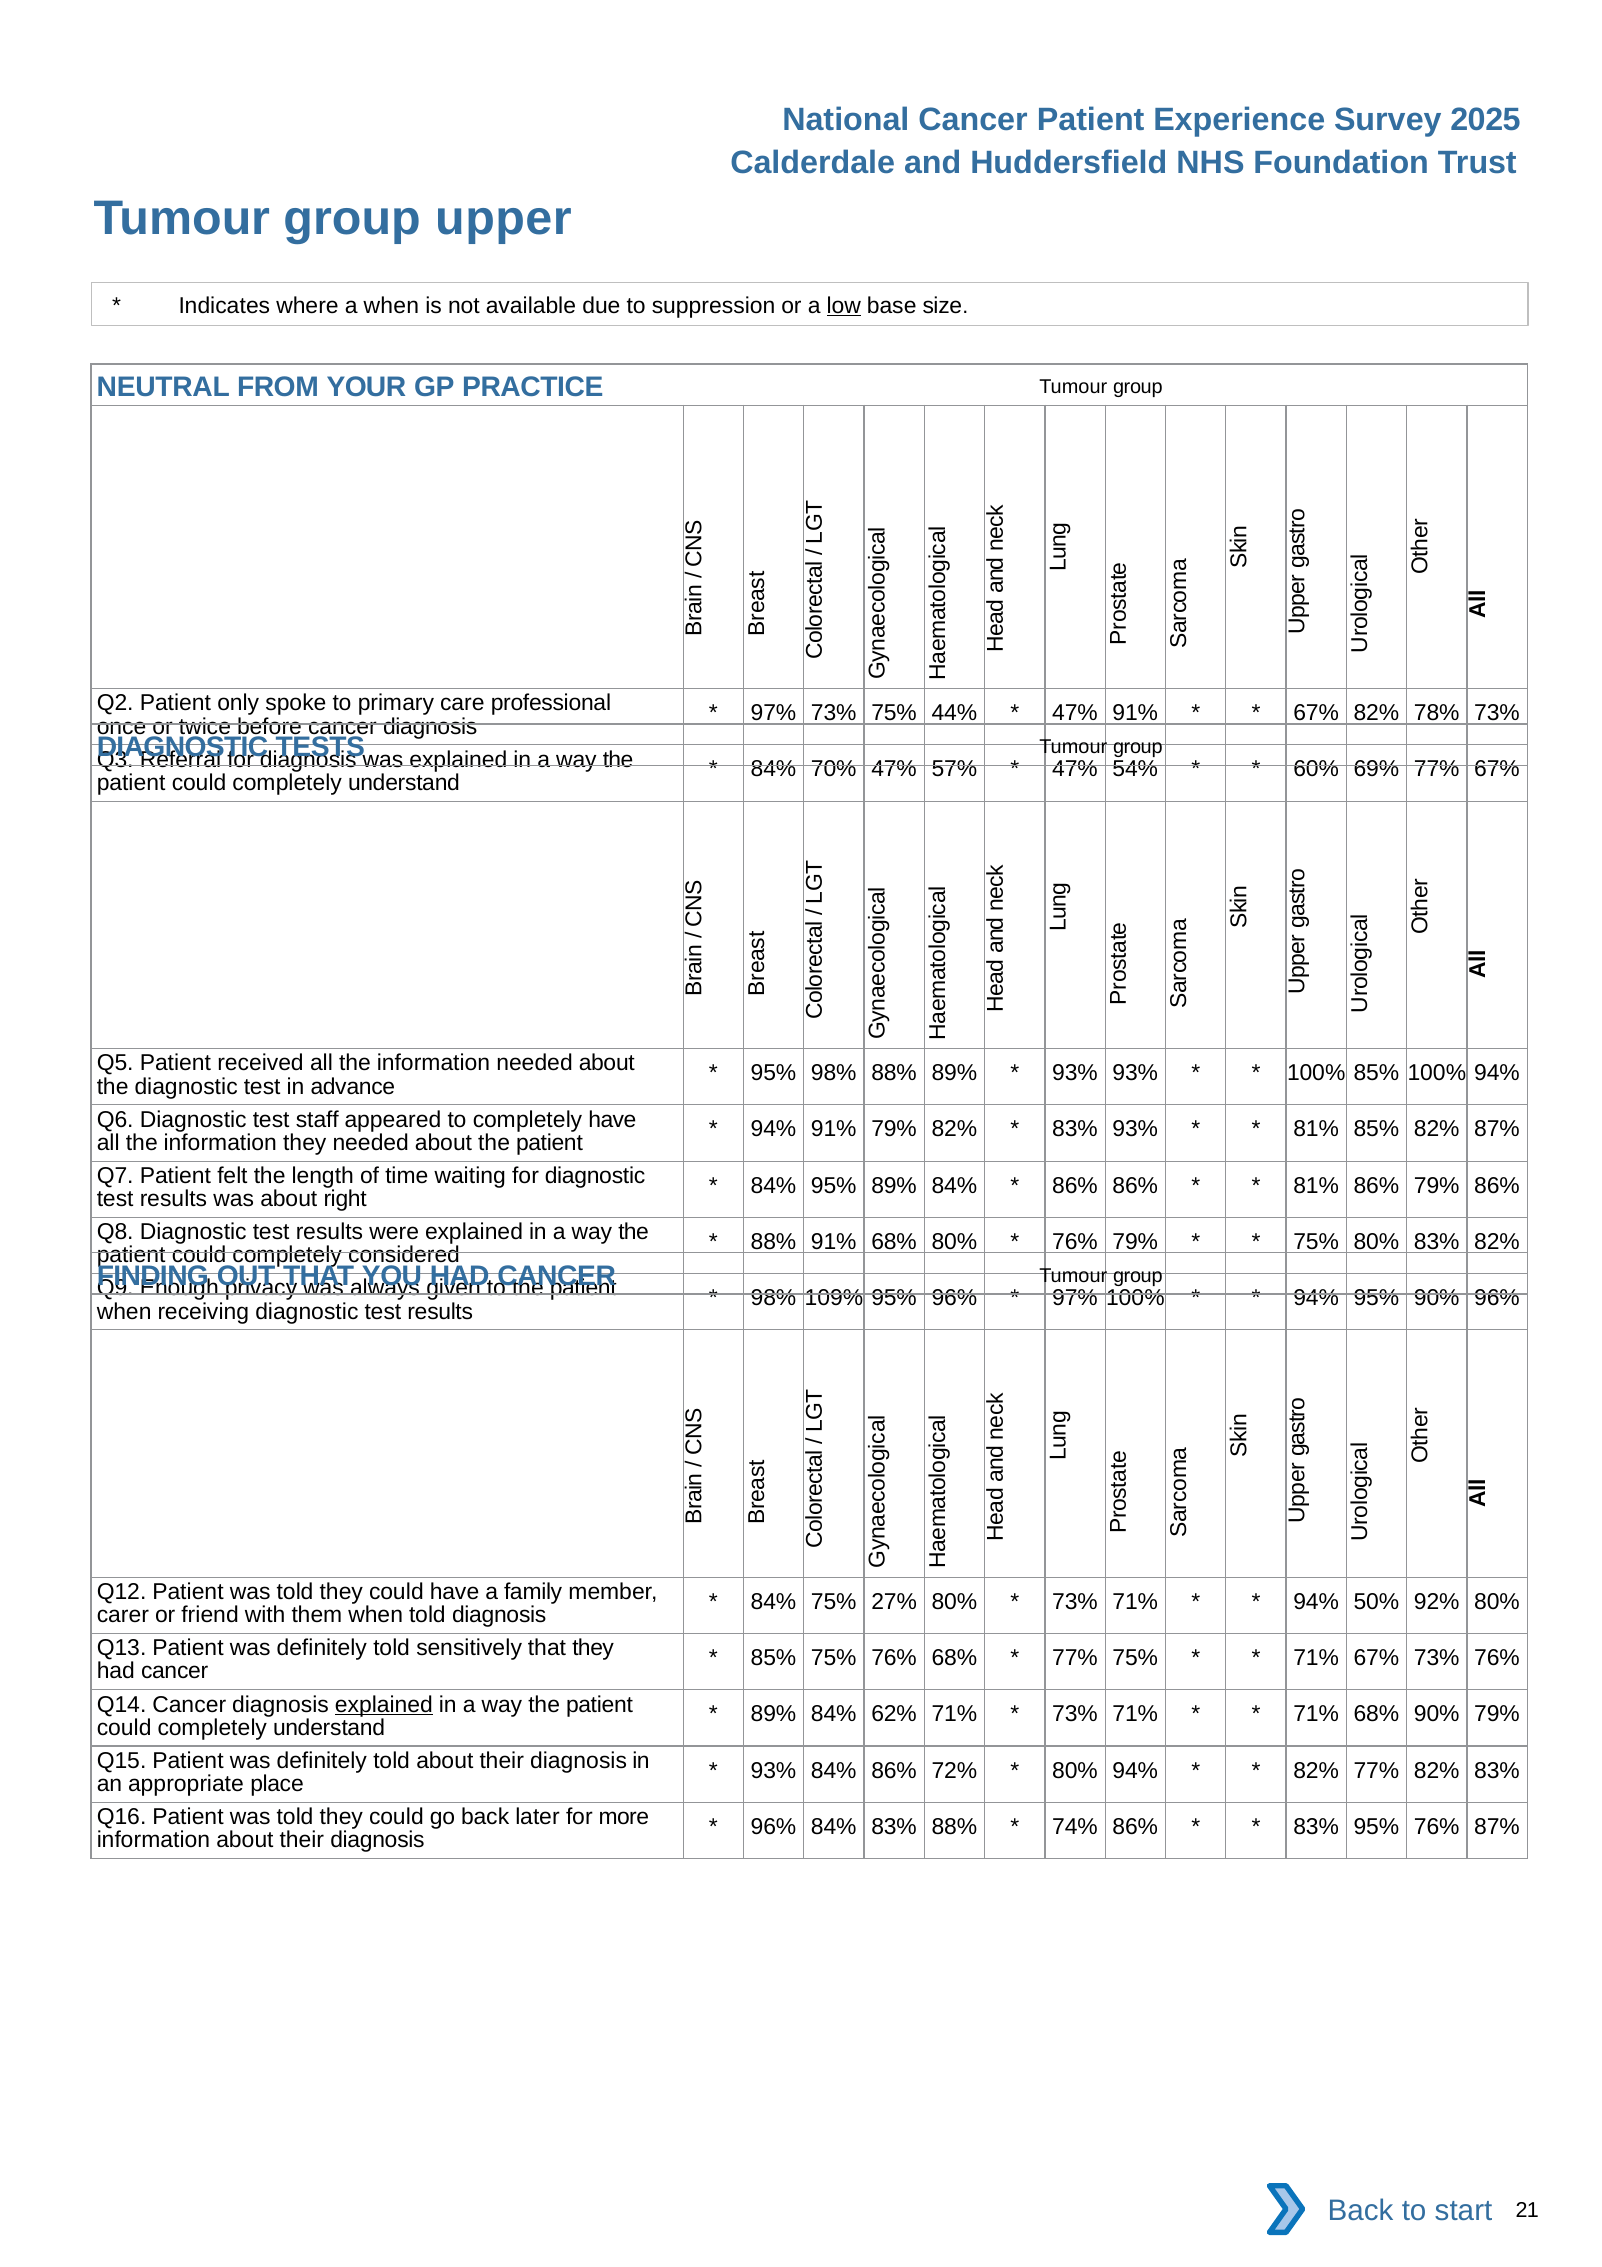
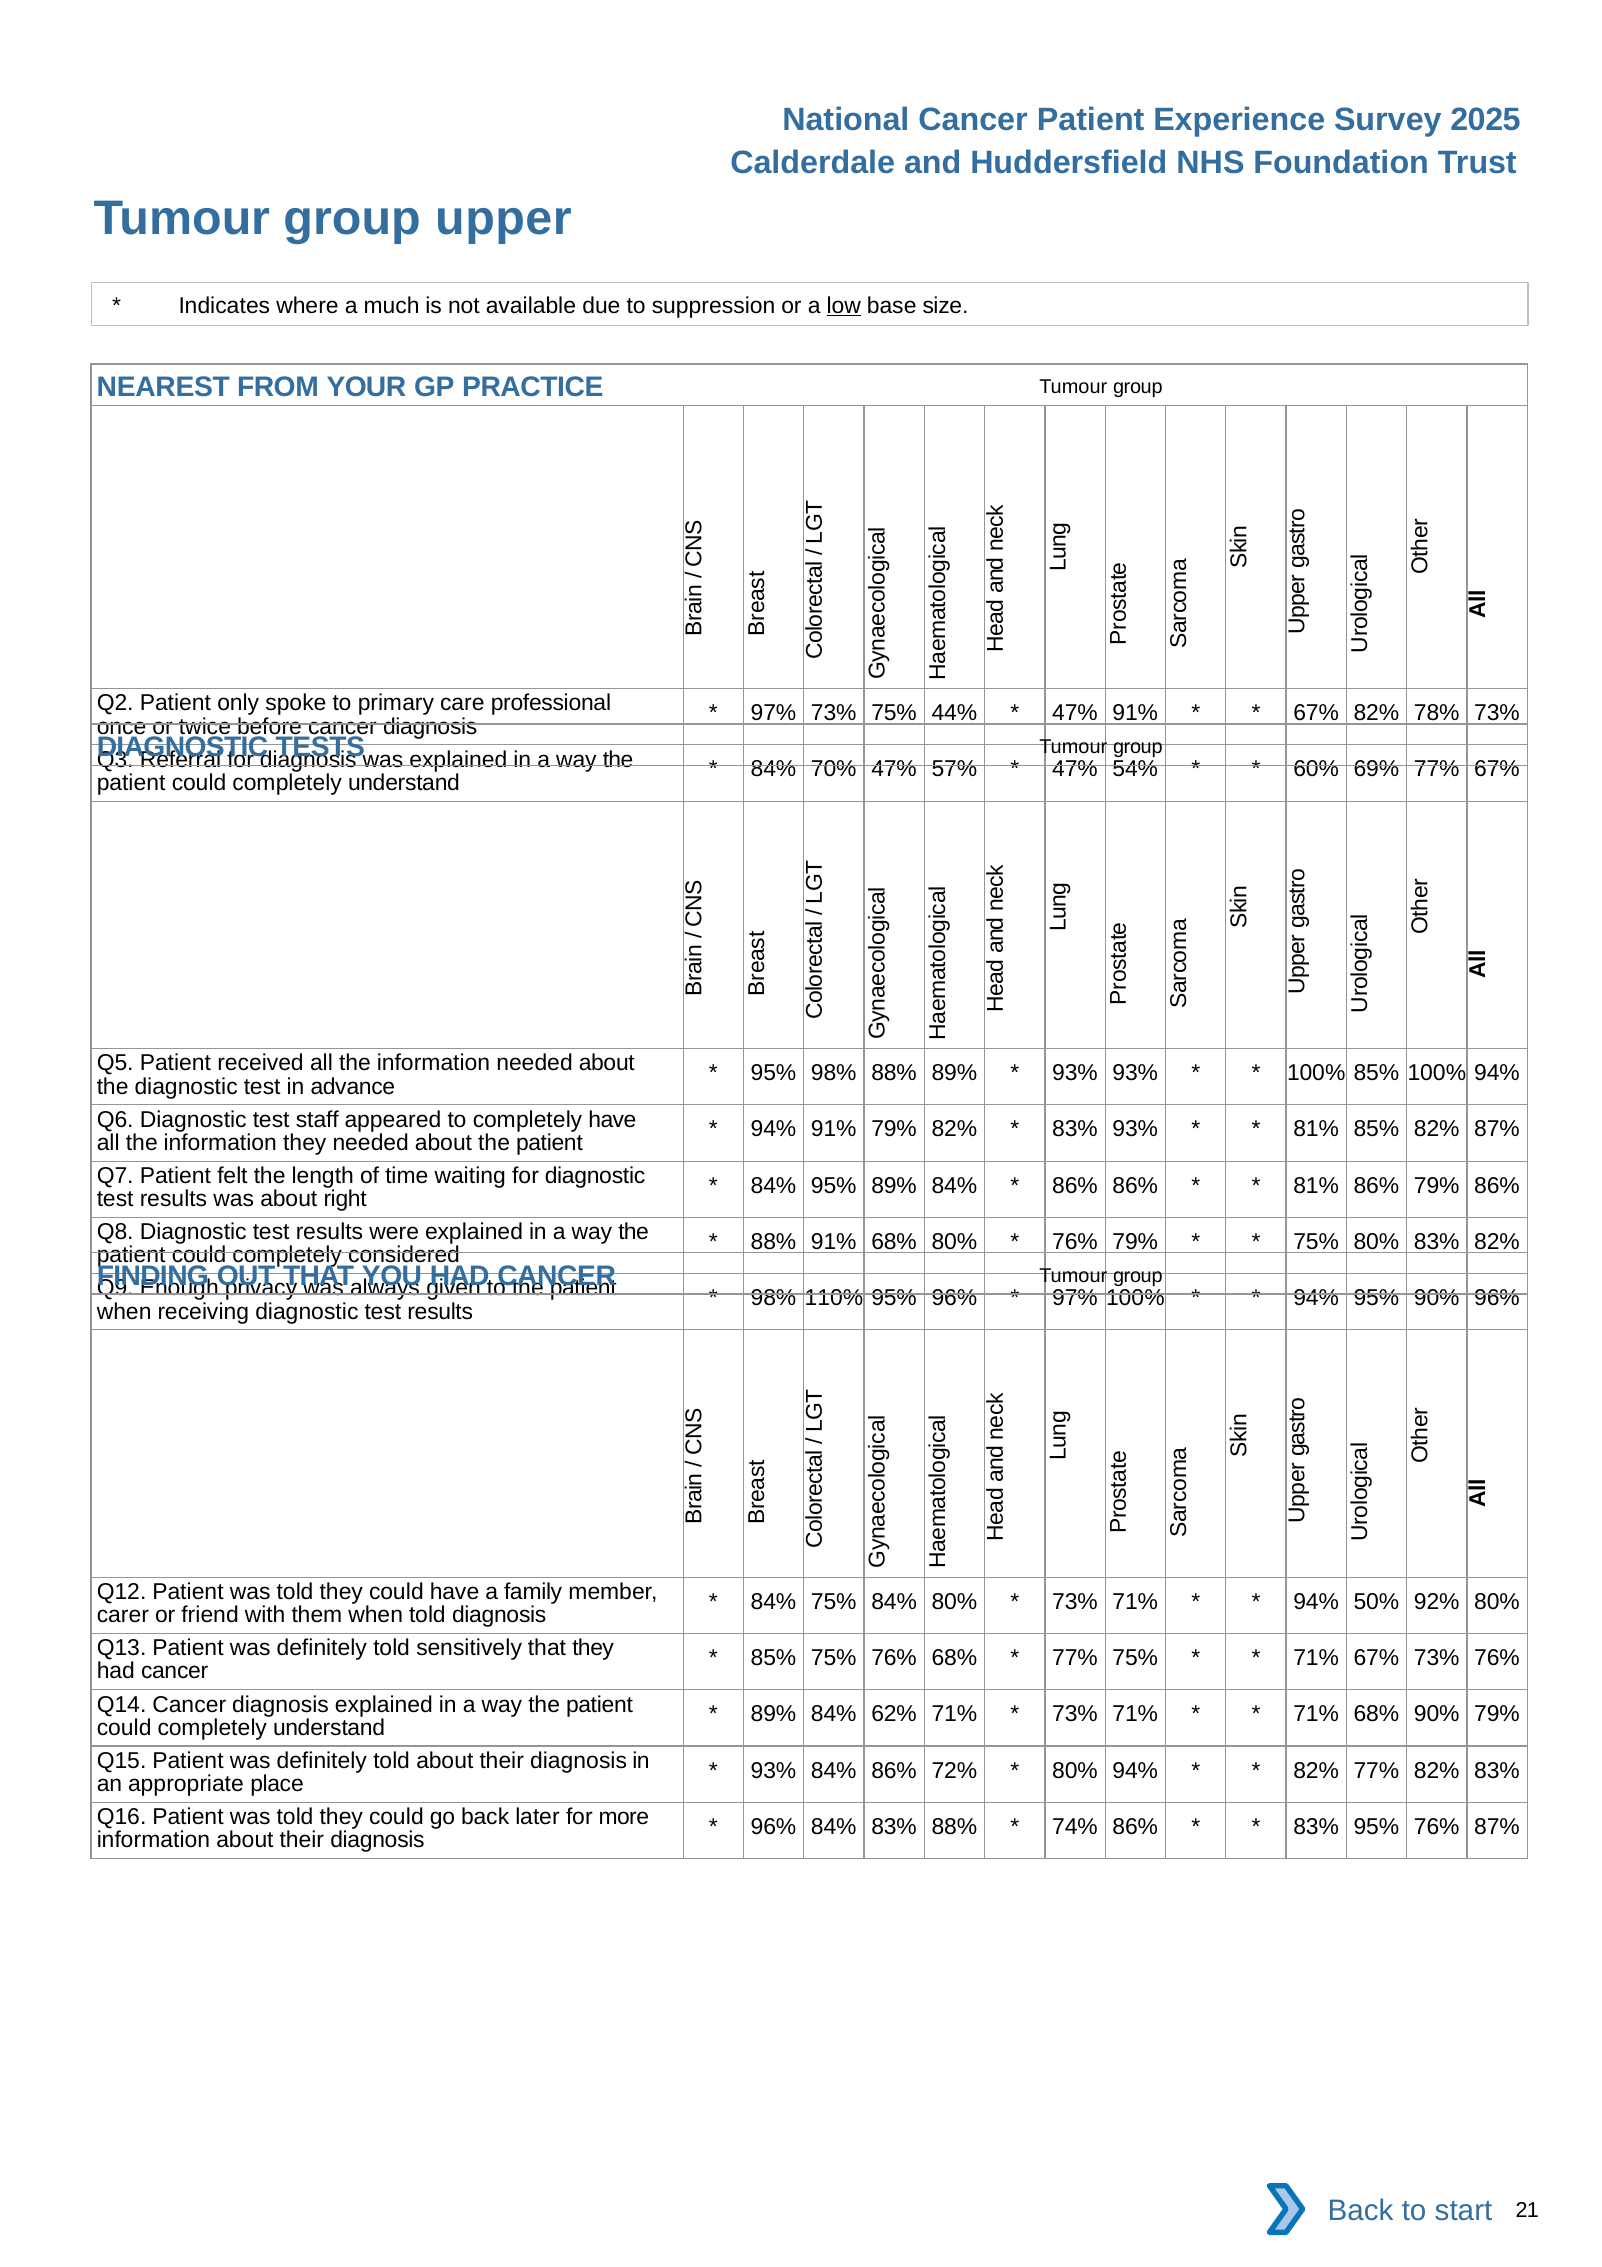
a when: when -> much
NEUTRAL: NEUTRAL -> NEAREST
109%: 109% -> 110%
75% 27%: 27% -> 84%
explained at (384, 1705) underline: present -> none
